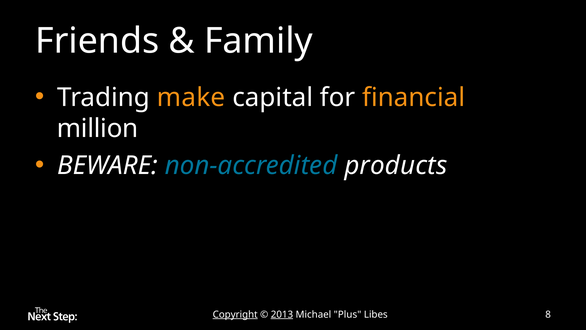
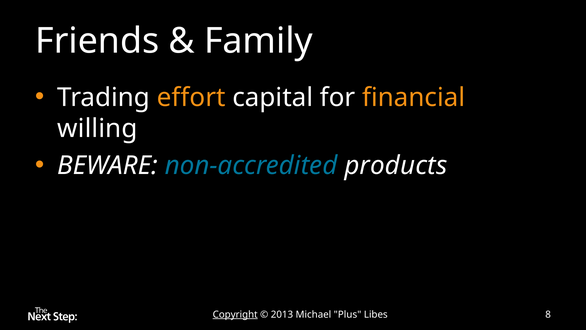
make: make -> effort
million: million -> willing
2013 underline: present -> none
